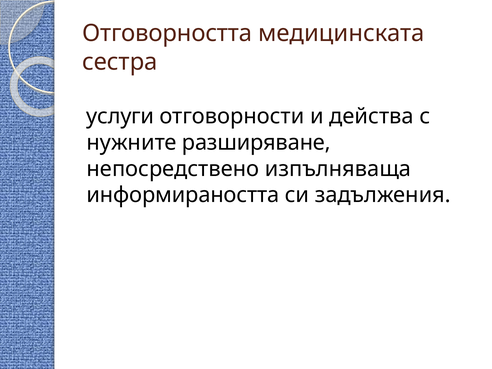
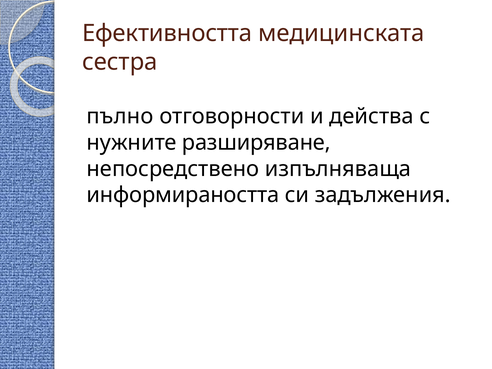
Отговорността: Отговорността -> Ефективността
услуги: услуги -> пълно
